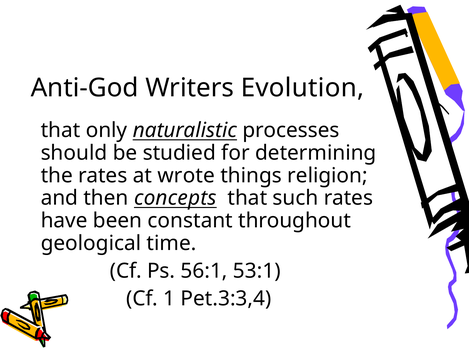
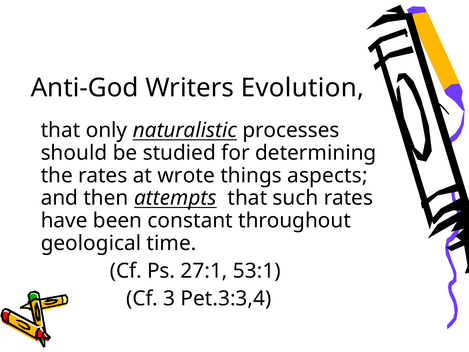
religion: religion -> aspects
concepts: concepts -> attempts
56:1: 56:1 -> 27:1
1: 1 -> 3
